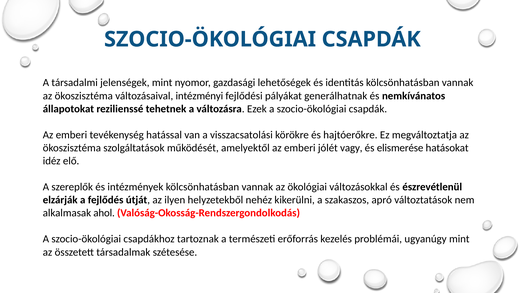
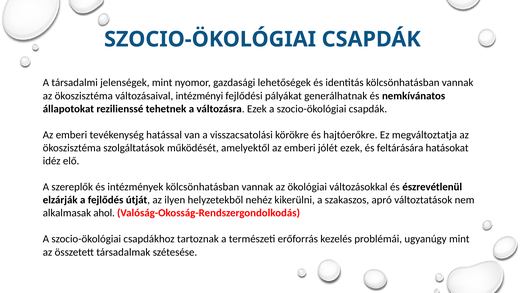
jólét vagy: vagy -> ezek
elismerése: elismerése -> feltárására
